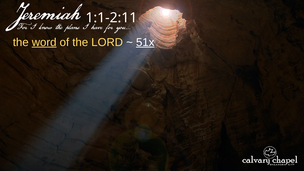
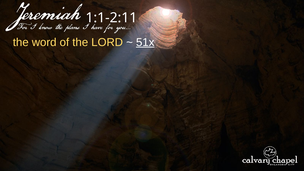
word underline: present -> none
